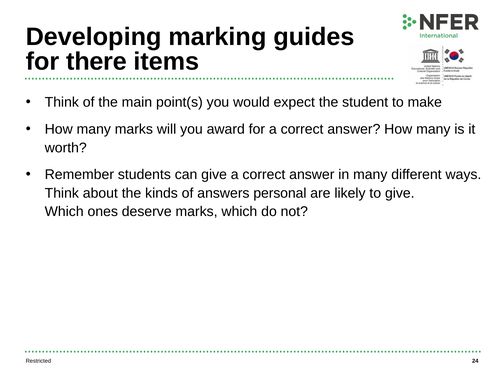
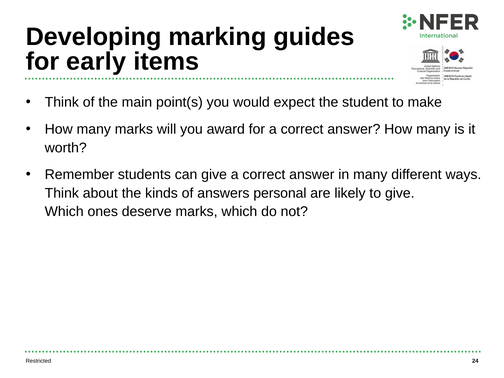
there: there -> early
